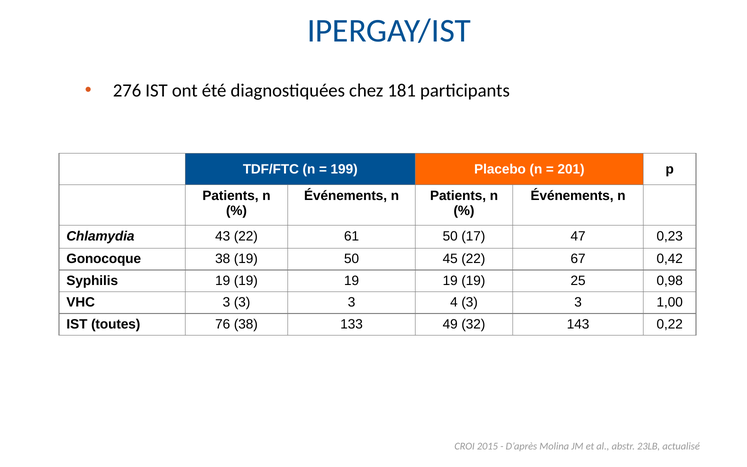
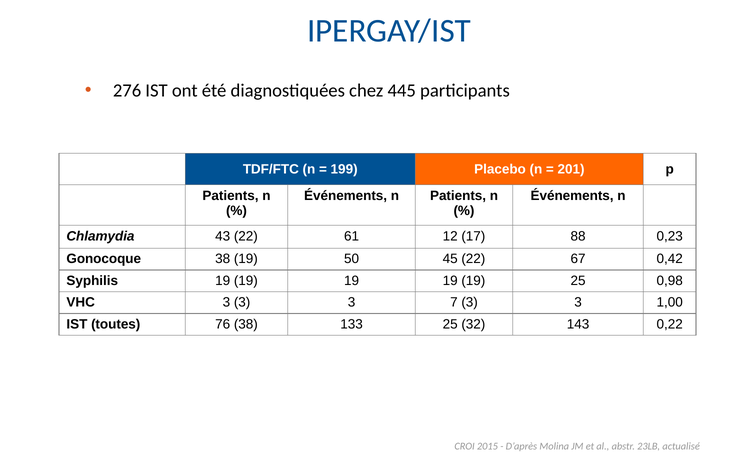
181: 181 -> 445
61 50: 50 -> 12
47: 47 -> 88
4: 4 -> 7
133 49: 49 -> 25
